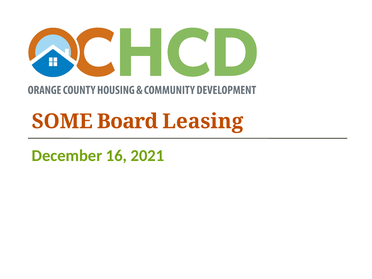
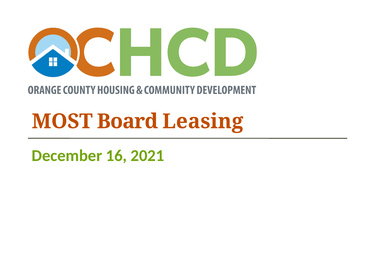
SOME: SOME -> MOST
